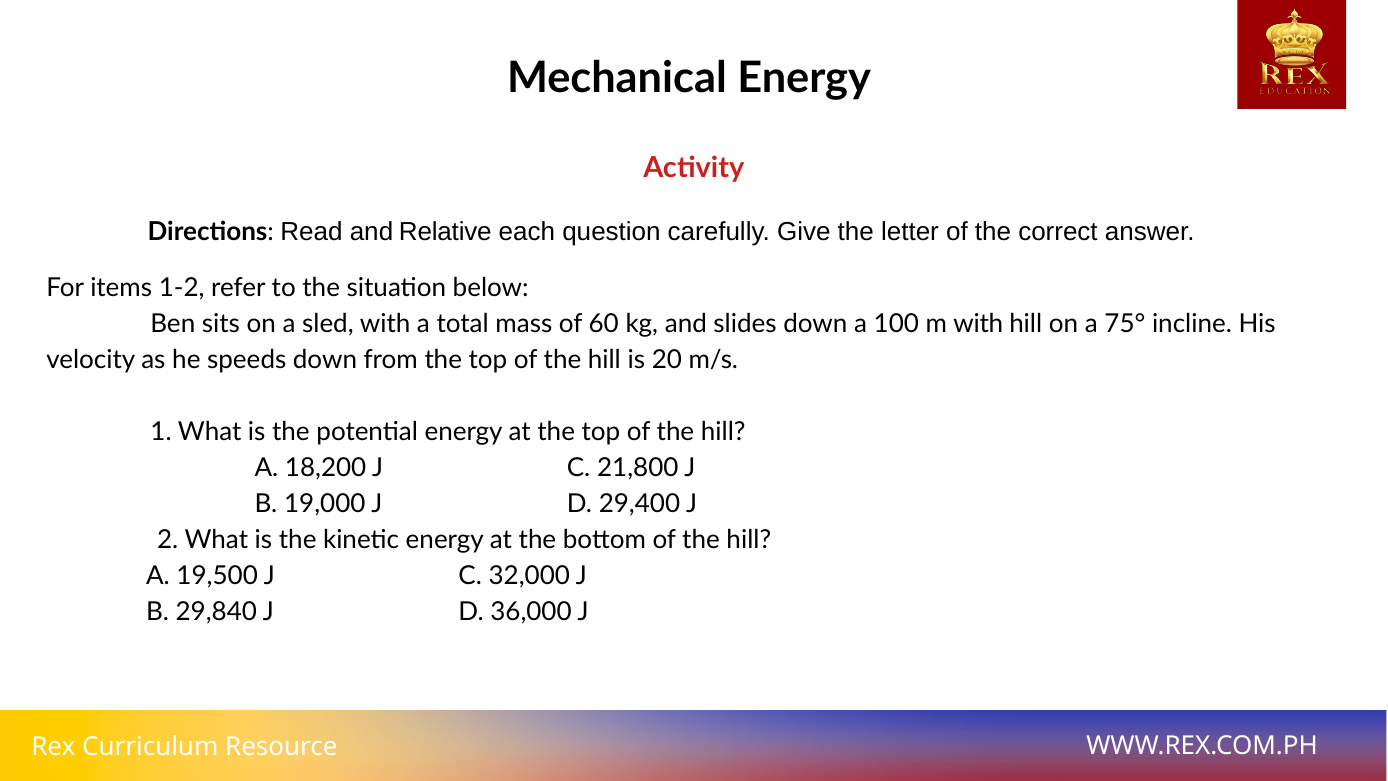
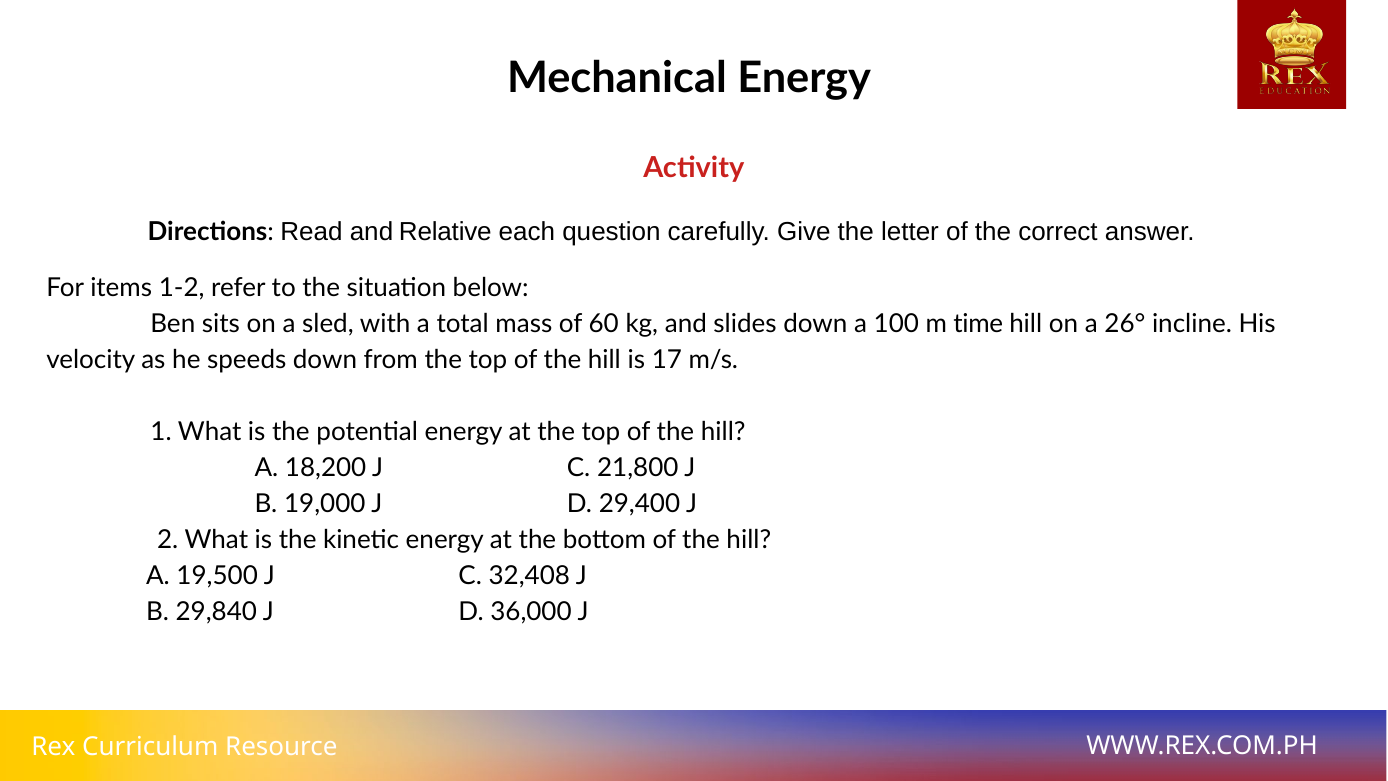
m with: with -> time
75°: 75° -> 26°
20: 20 -> 17
32,000: 32,000 -> 32,408
